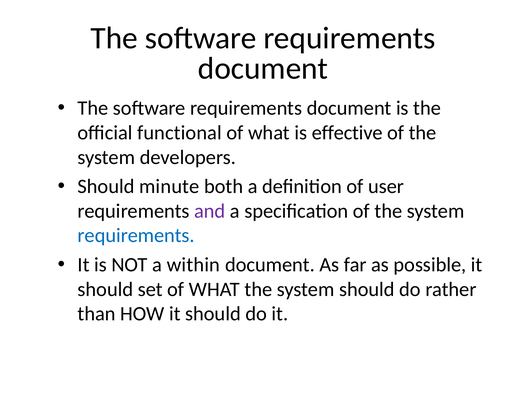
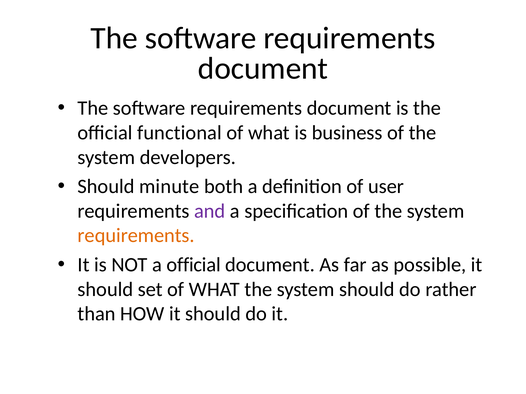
effective: effective -> business
requirements at (136, 236) colour: blue -> orange
a within: within -> official
